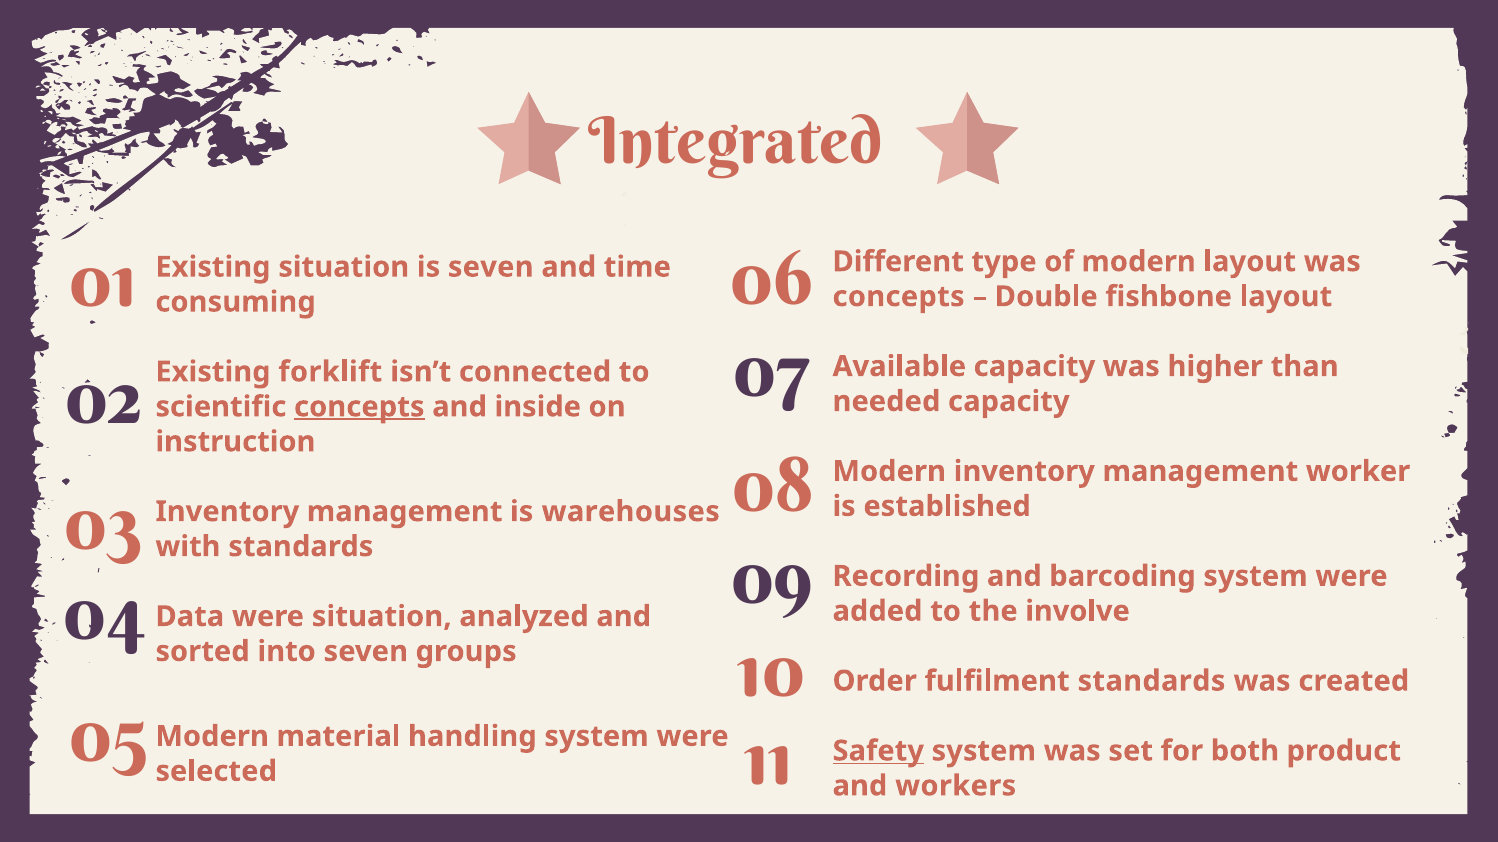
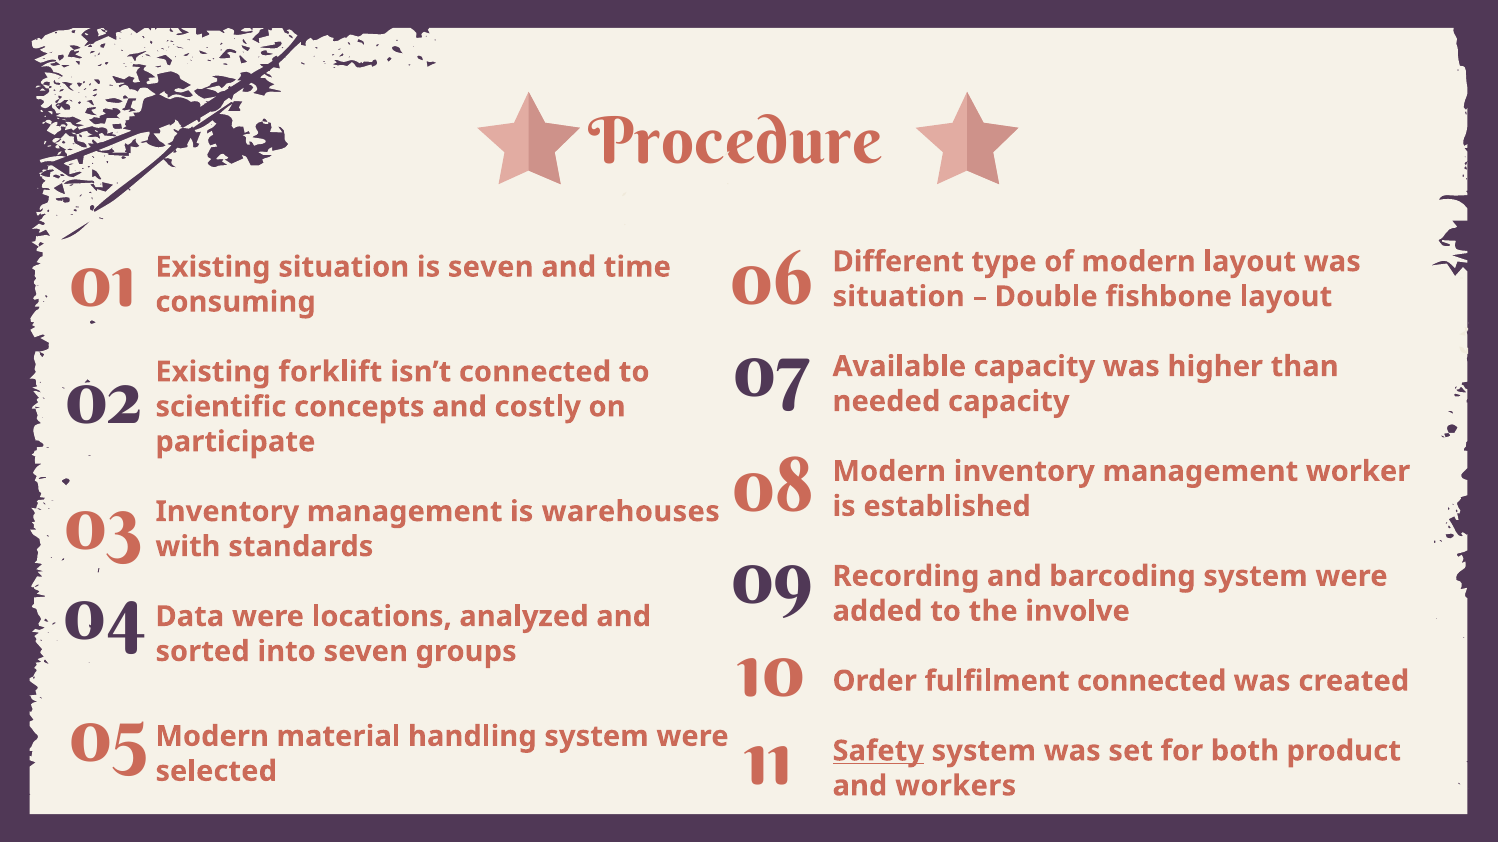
Integrated: Integrated -> Procedure
concepts at (899, 297): concepts -> situation
concepts at (359, 407) underline: present -> none
inside: inside -> costly
instruction: instruction -> participate
were situation: situation -> locations
fulfilment standards: standards -> connected
